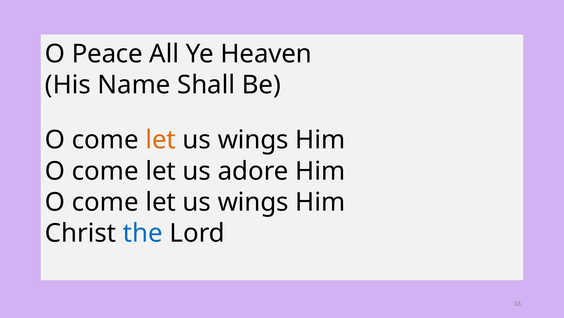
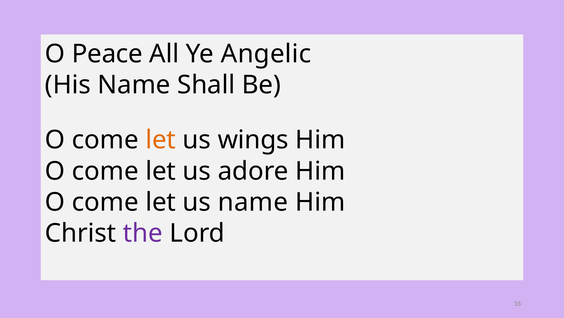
Heaven: Heaven -> Angelic
wings at (253, 202): wings -> name
the colour: blue -> purple
